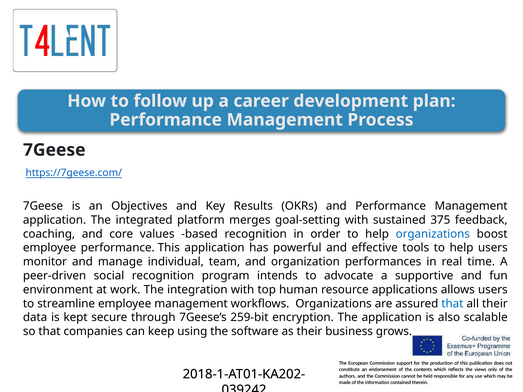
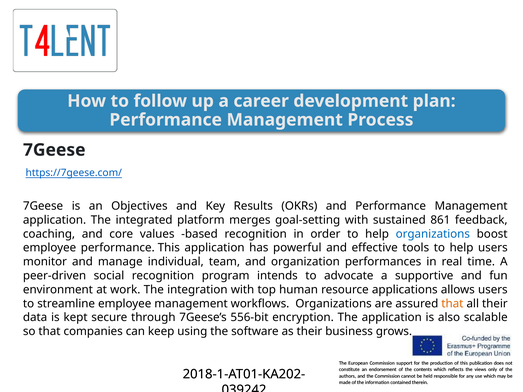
375: 375 -> 861
that at (452, 304) colour: blue -> orange
259-bit: 259-bit -> 556-bit
